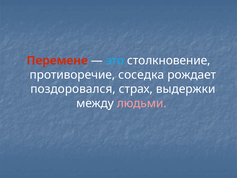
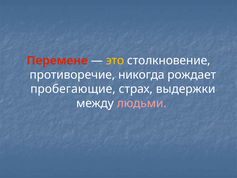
это colour: light blue -> yellow
соседка: соседка -> никогда
поздоровался: поздоровался -> пробегающие
